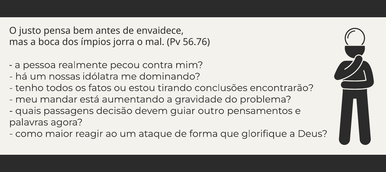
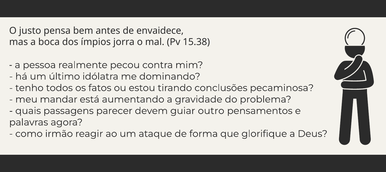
56.76: 56.76 -> 15.38
nossas: nossas -> último
encontrarão: encontrarão -> pecaminosa
decisão: decisão -> parecer
maior: maior -> irmão
